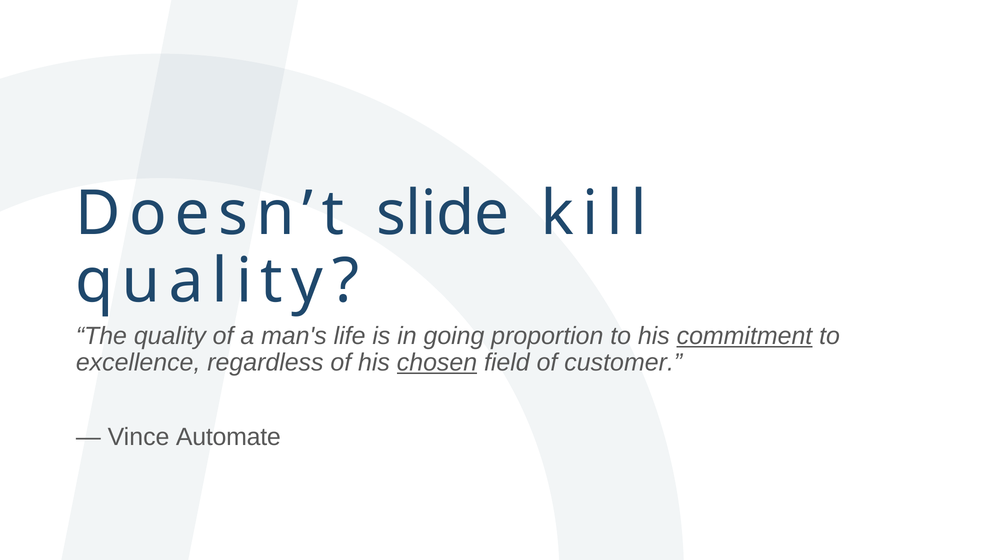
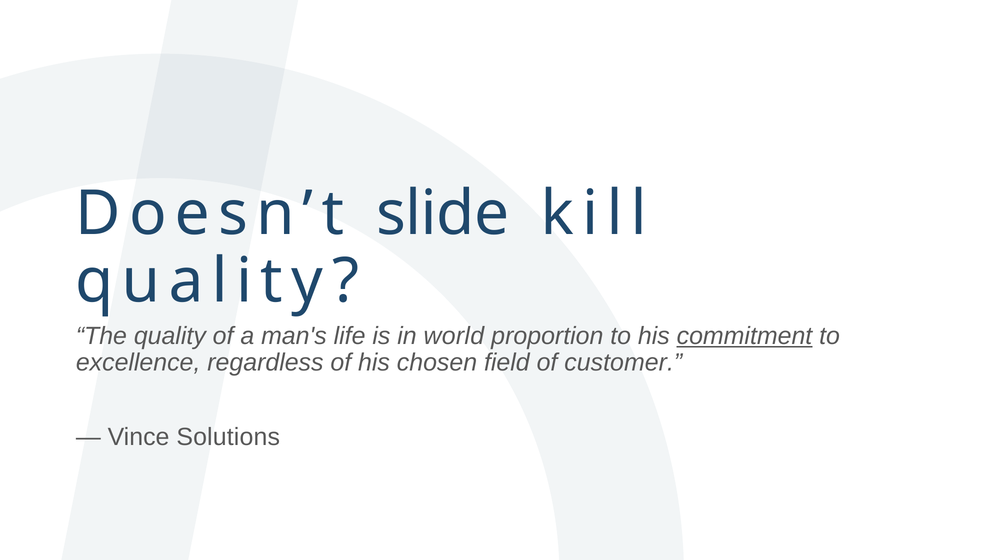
going: going -> world
chosen underline: present -> none
Automate: Automate -> Solutions
